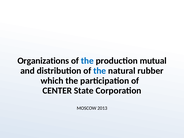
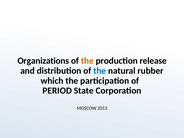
the at (87, 61) colour: blue -> orange
mutual: mutual -> release
CENTER: CENTER -> PERIOD
